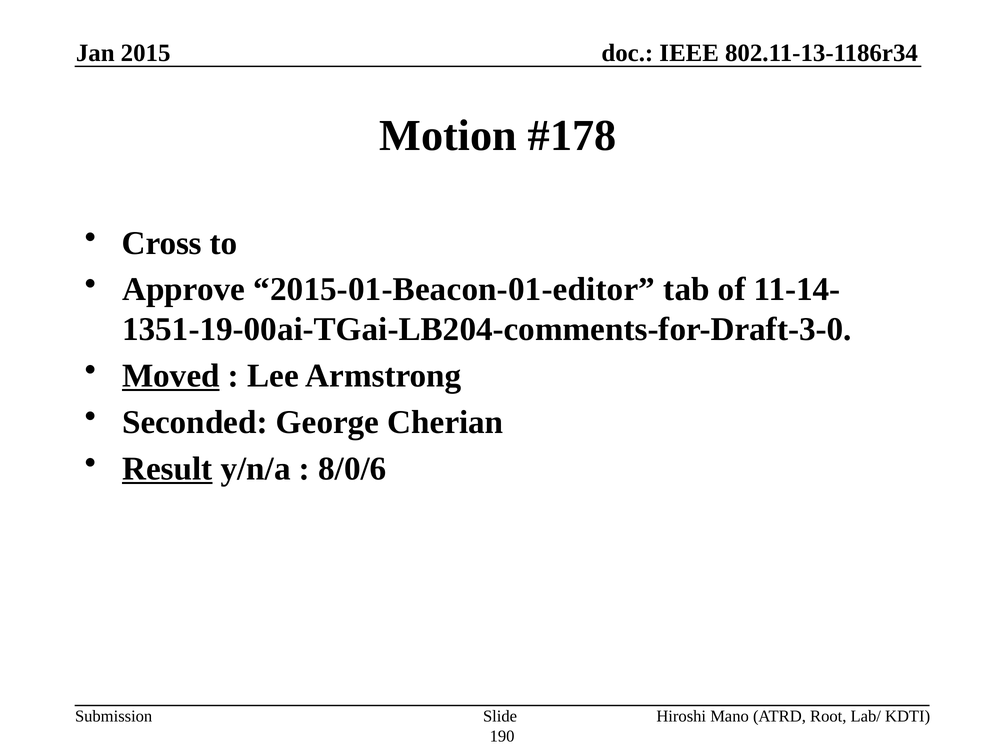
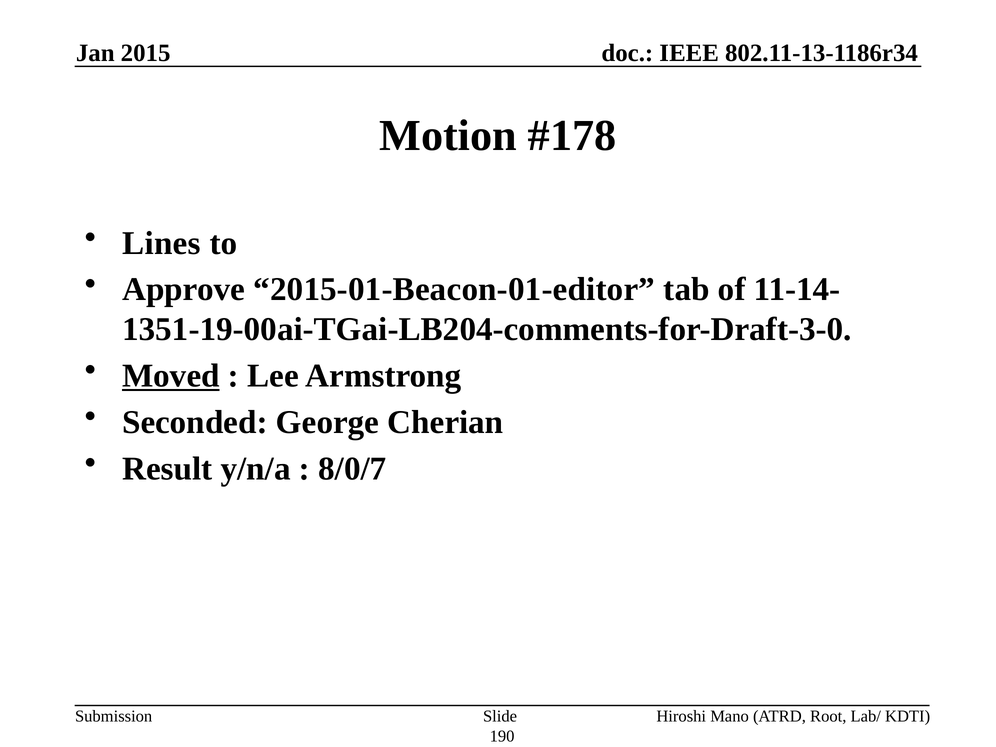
Cross: Cross -> Lines
Result underline: present -> none
8/0/6: 8/0/6 -> 8/0/7
